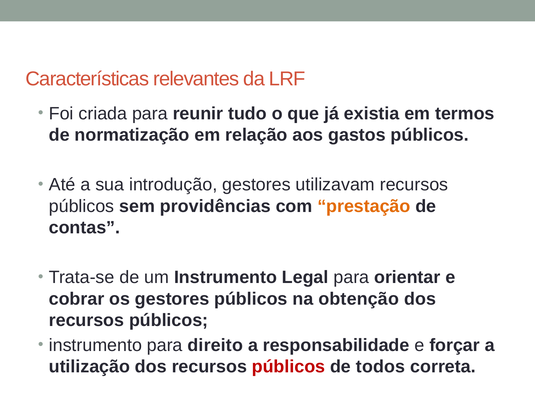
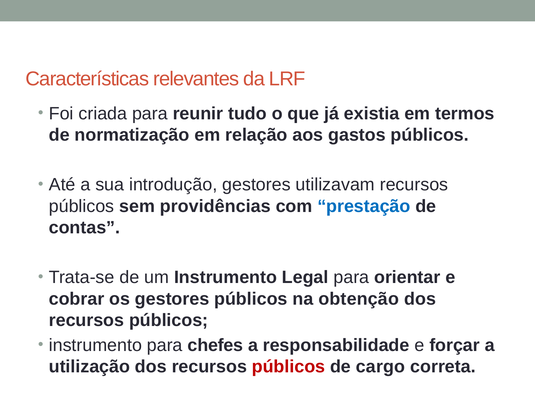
prestação colour: orange -> blue
direito: direito -> chefes
todos: todos -> cargo
